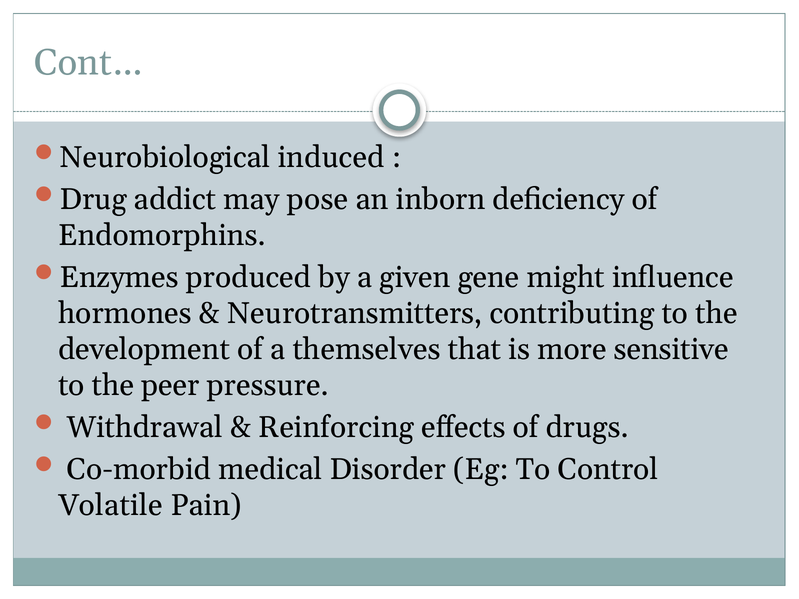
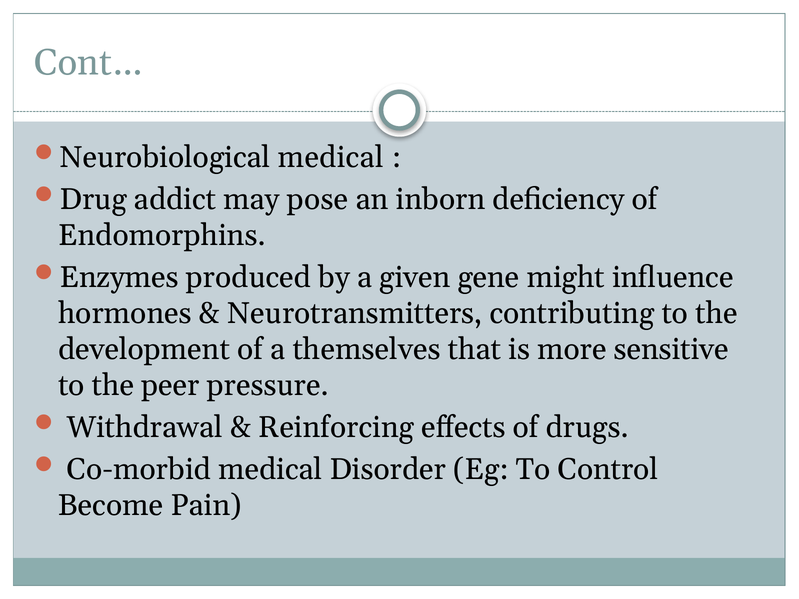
Neurobiological induced: induced -> medical
Volatile: Volatile -> Become
